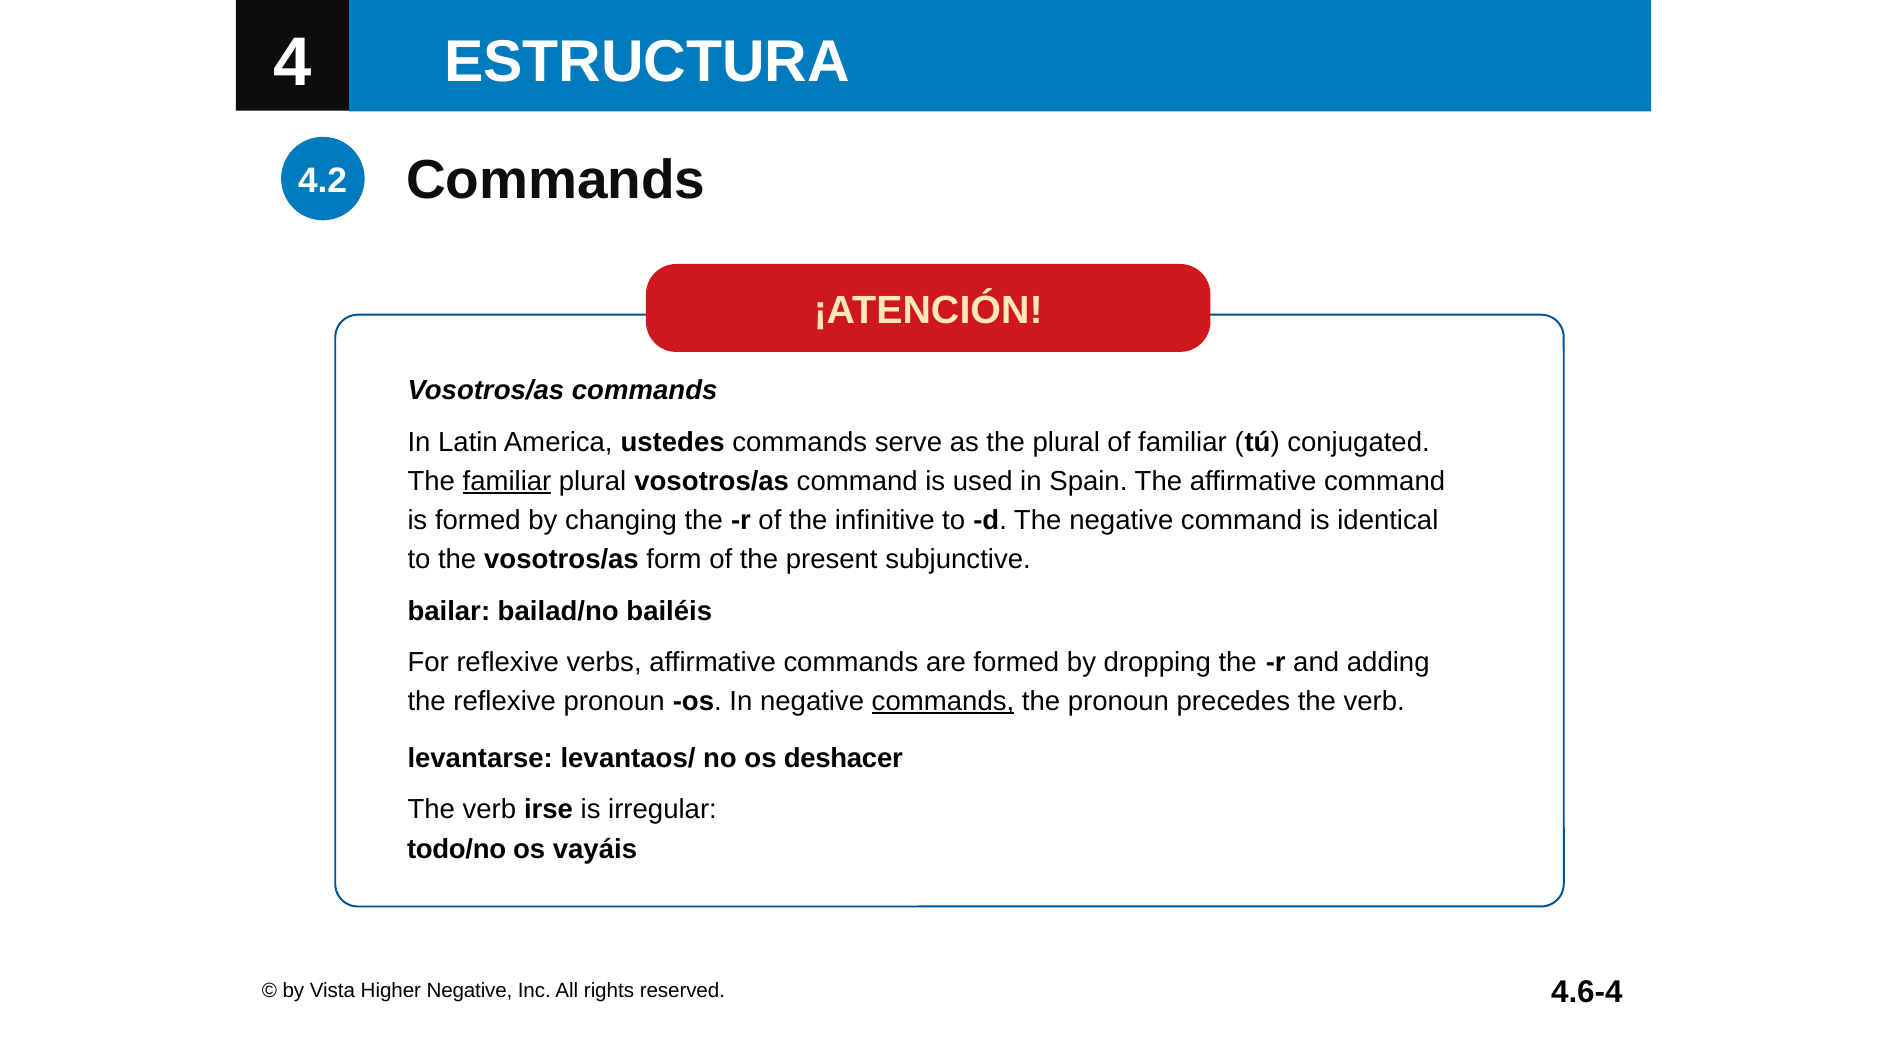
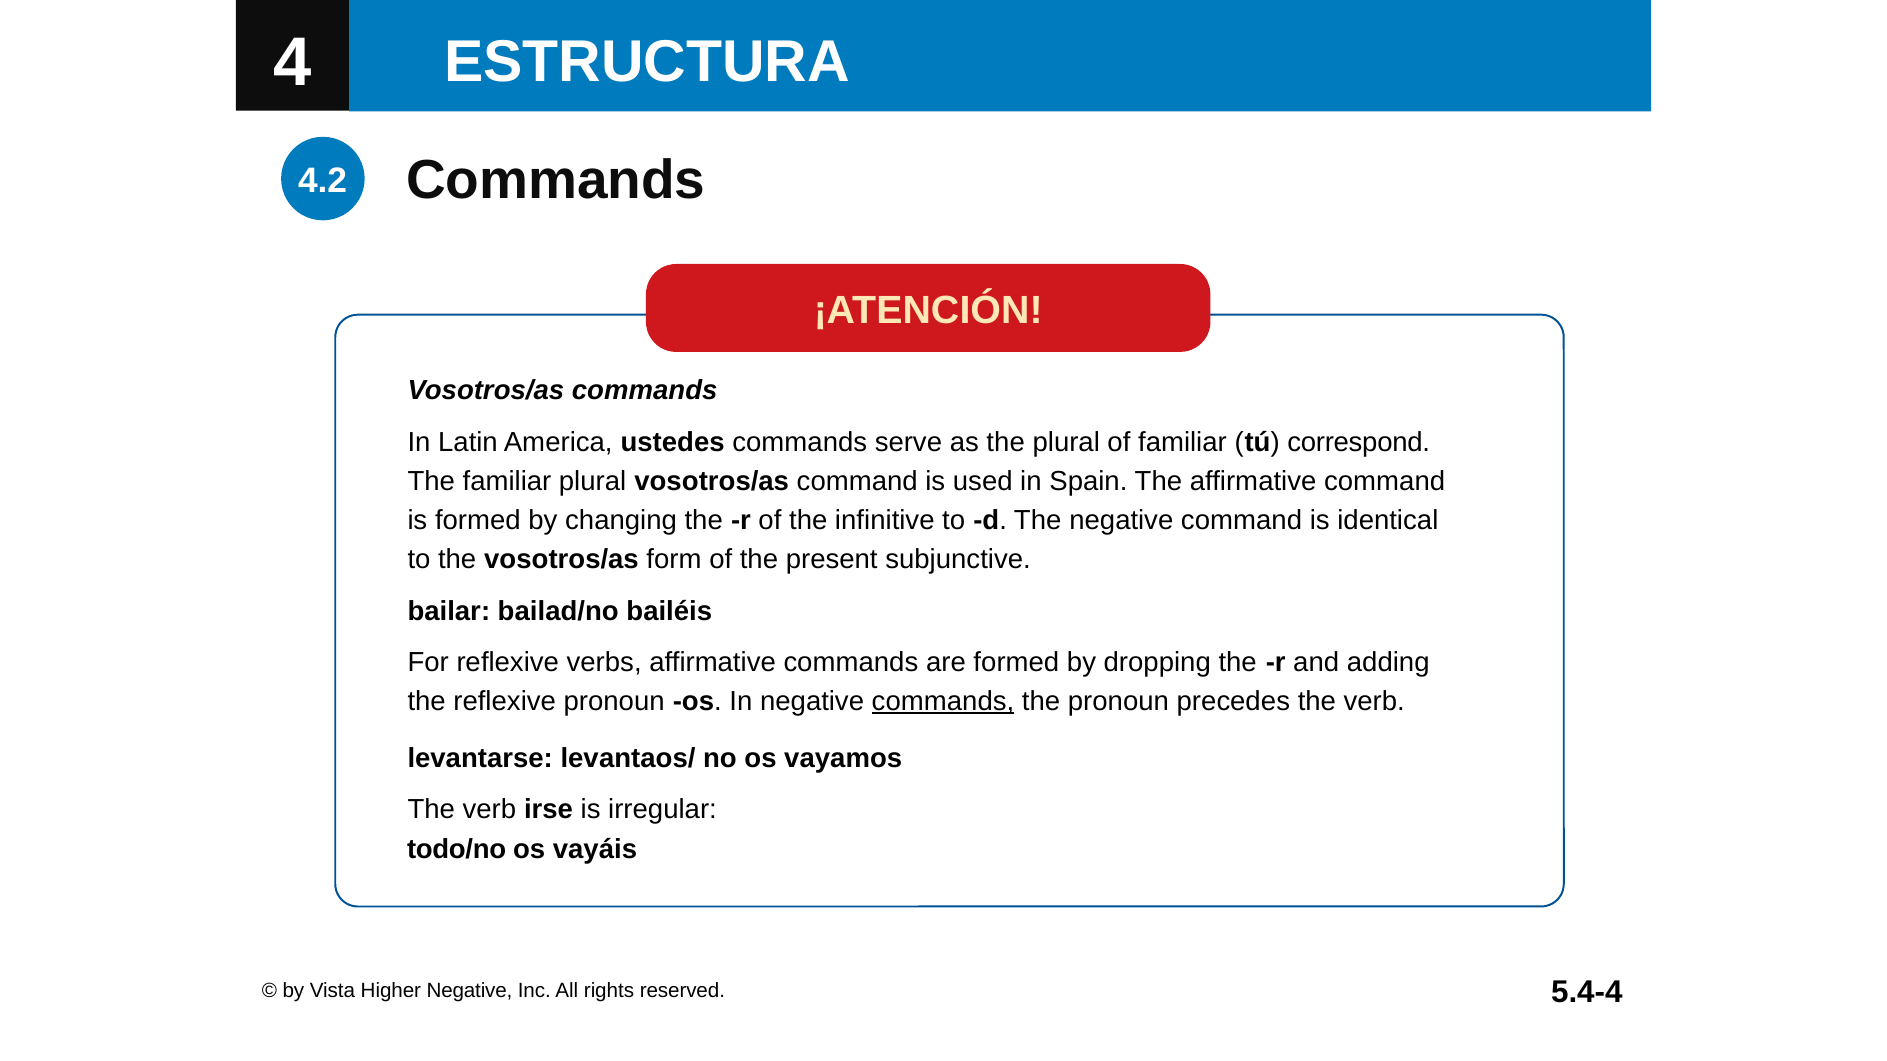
conjugated: conjugated -> correspond
familiar at (507, 481) underline: present -> none
deshacer: deshacer -> vayamos
4.6-4: 4.6-4 -> 5.4-4
